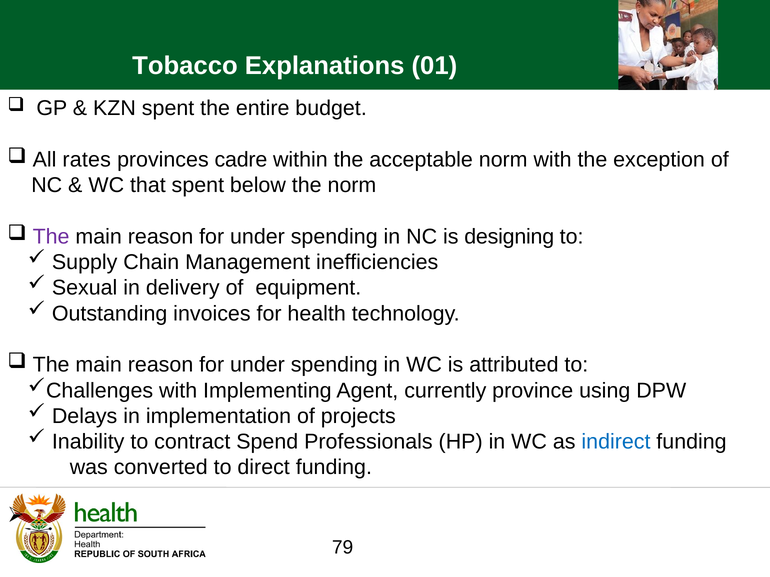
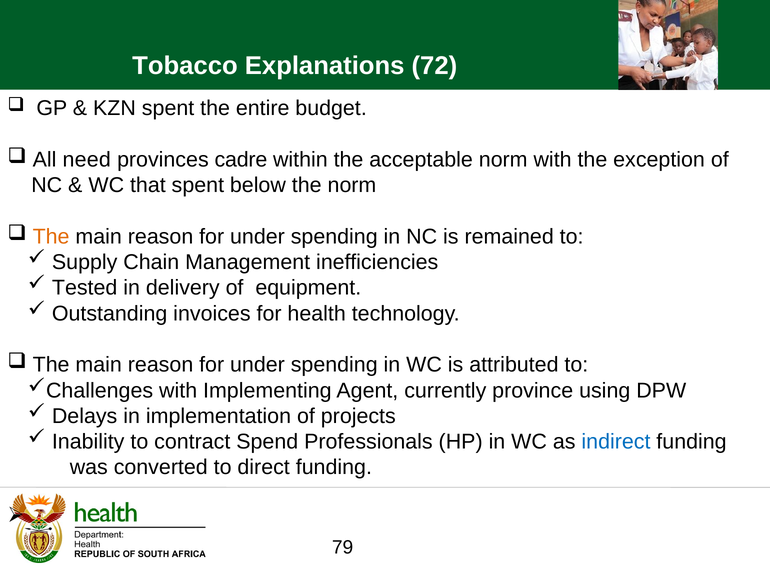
01: 01 -> 72
rates: rates -> need
The at (51, 237) colour: purple -> orange
designing: designing -> remained
Sexual: Sexual -> Tested
